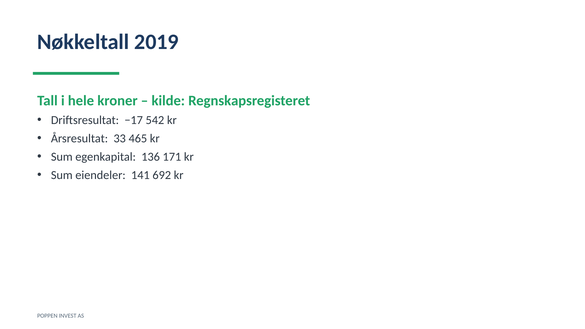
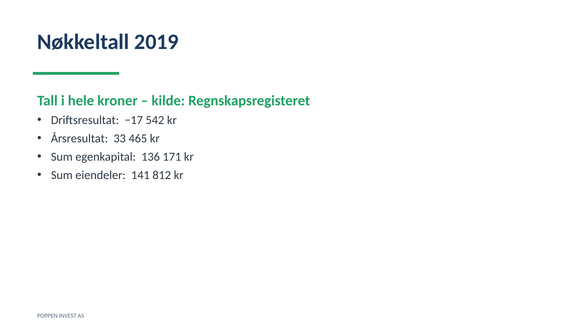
692: 692 -> 812
